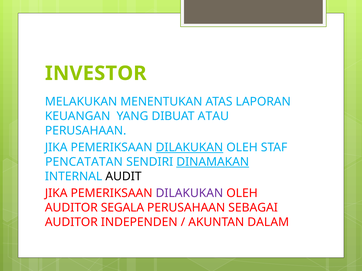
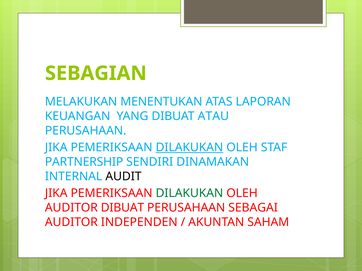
INVESTOR: INVESTOR -> SEBAGIAN
PENCATATAN: PENCATATAN -> PARTNERSHIP
DINAMAKAN underline: present -> none
DILAKUKAN at (189, 194) colour: purple -> green
AUDITOR SEGALA: SEGALA -> DIBUAT
DALAM: DALAM -> SAHAM
